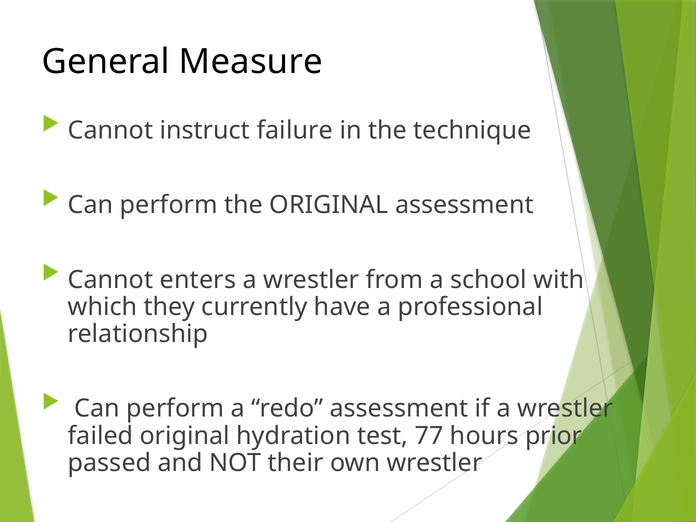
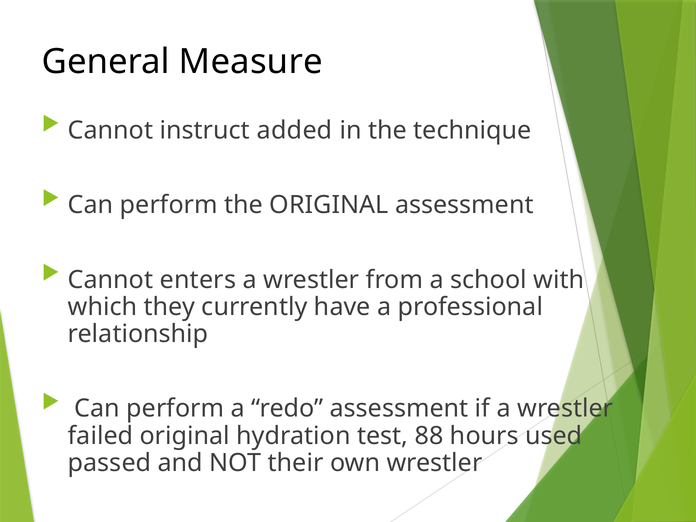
failure: failure -> added
77: 77 -> 88
prior: prior -> used
